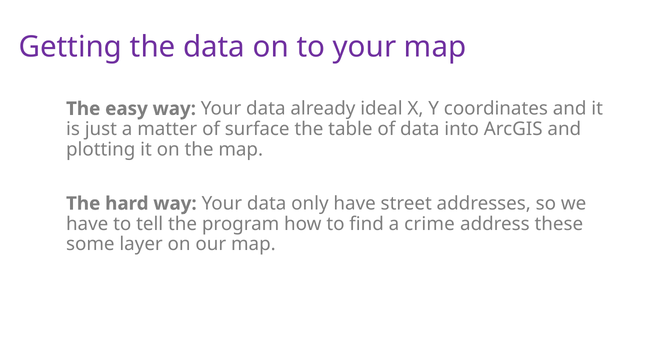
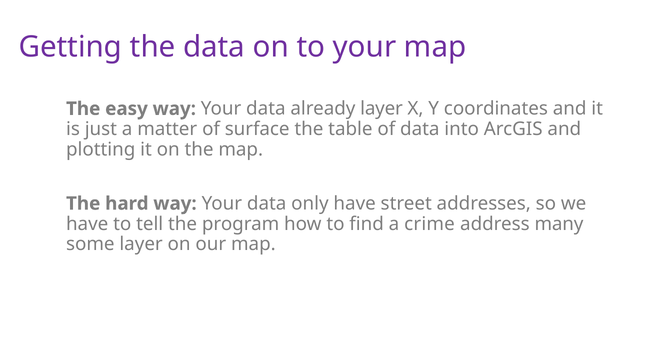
already ideal: ideal -> layer
these: these -> many
